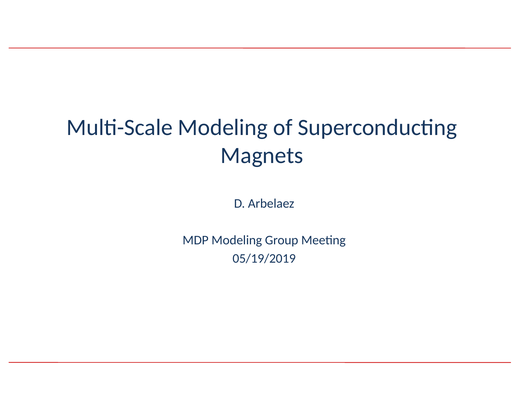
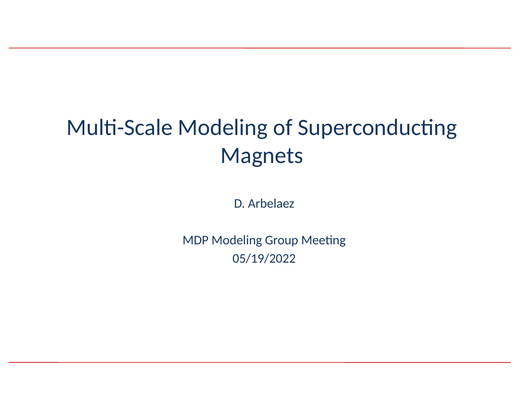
05/19/2019: 05/19/2019 -> 05/19/2022
